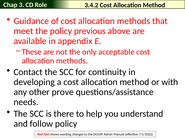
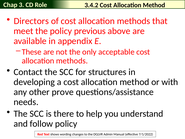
Guidance: Guidance -> Directors
continuity: continuity -> structures
